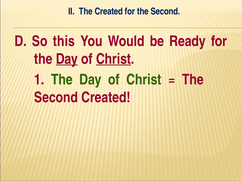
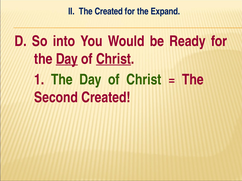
for the Second: Second -> Expand
this: this -> into
